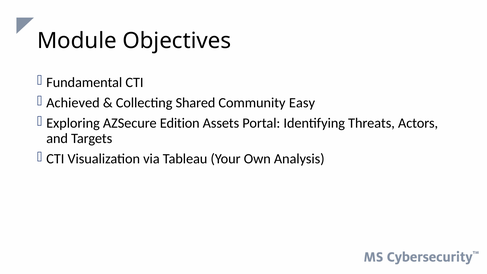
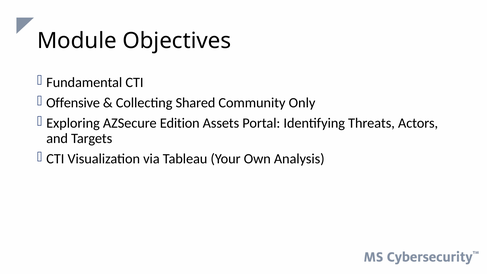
Achieved: Achieved -> Offensive
Easy: Easy -> Only
